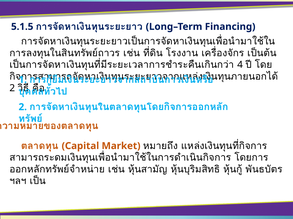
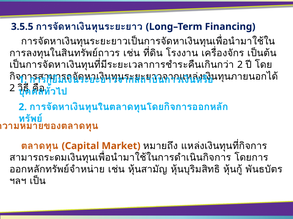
5.1.5: 5.1.5 -> 3.5.5
4 at (240, 65): 4 -> 2
